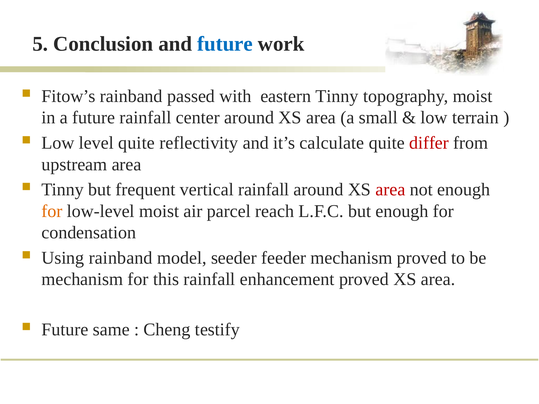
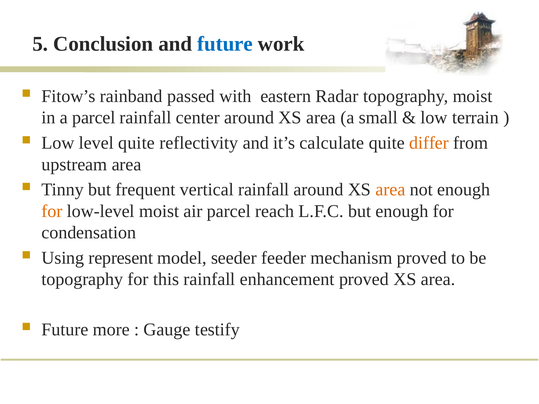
eastern Tinny: Tinny -> Radar
a future: future -> parcel
differ colour: red -> orange
area at (390, 190) colour: red -> orange
Using rainband: rainband -> represent
mechanism at (82, 279): mechanism -> topography
same: same -> more
Cheng: Cheng -> Gauge
